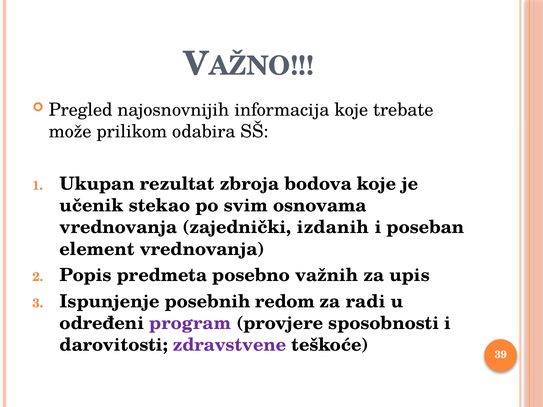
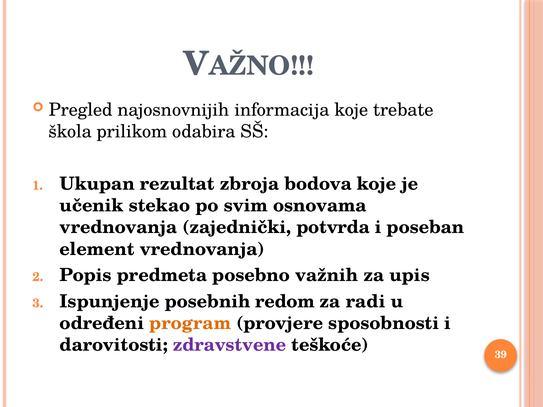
može: može -> škola
izdanih: izdanih -> potvrda
program colour: purple -> orange
